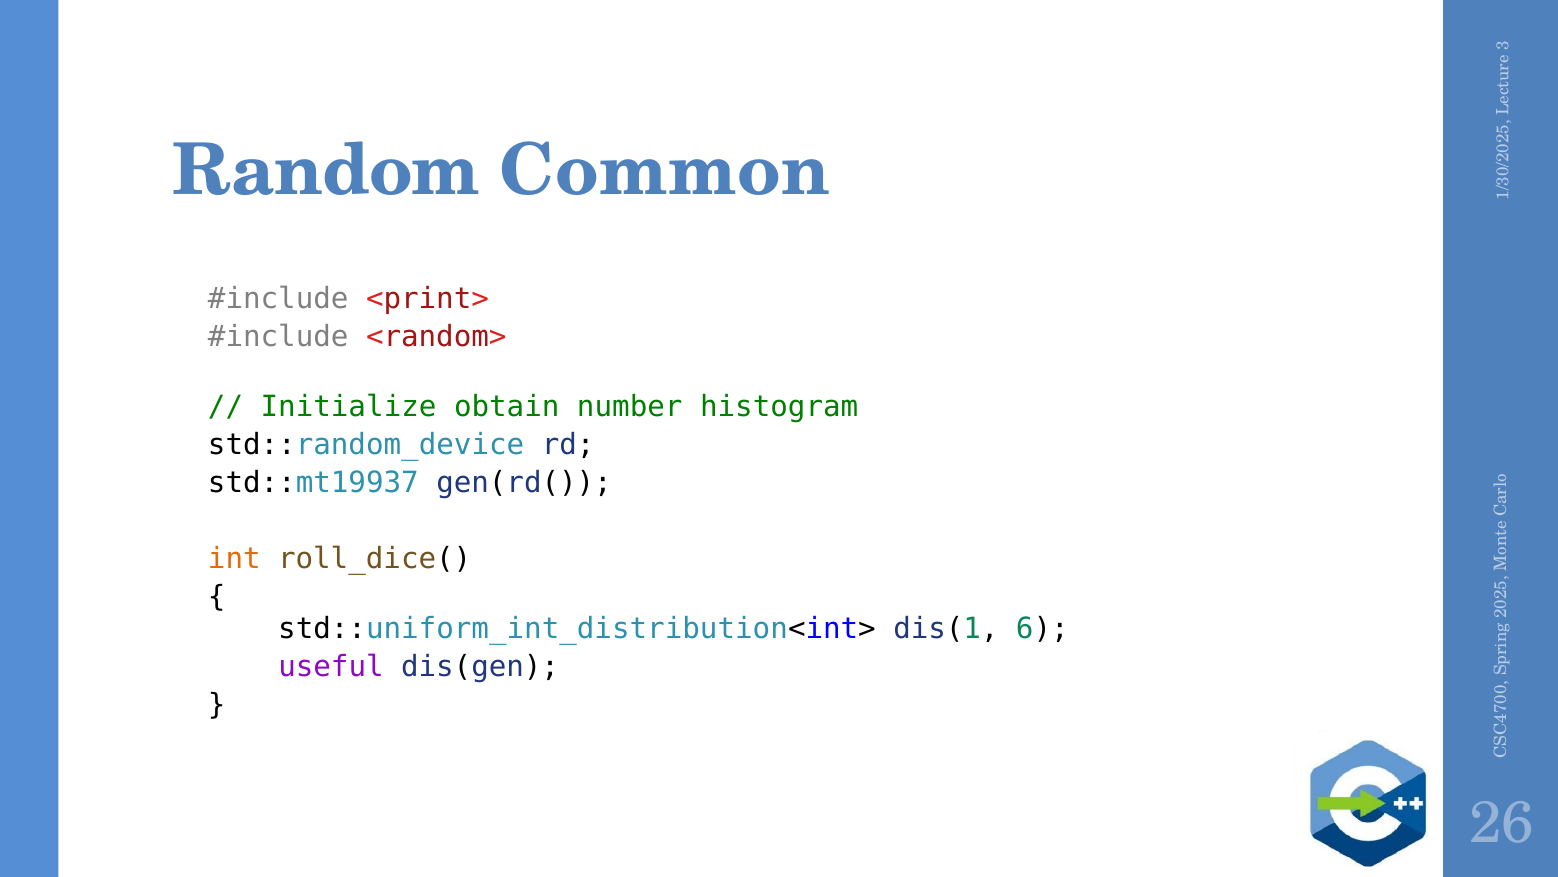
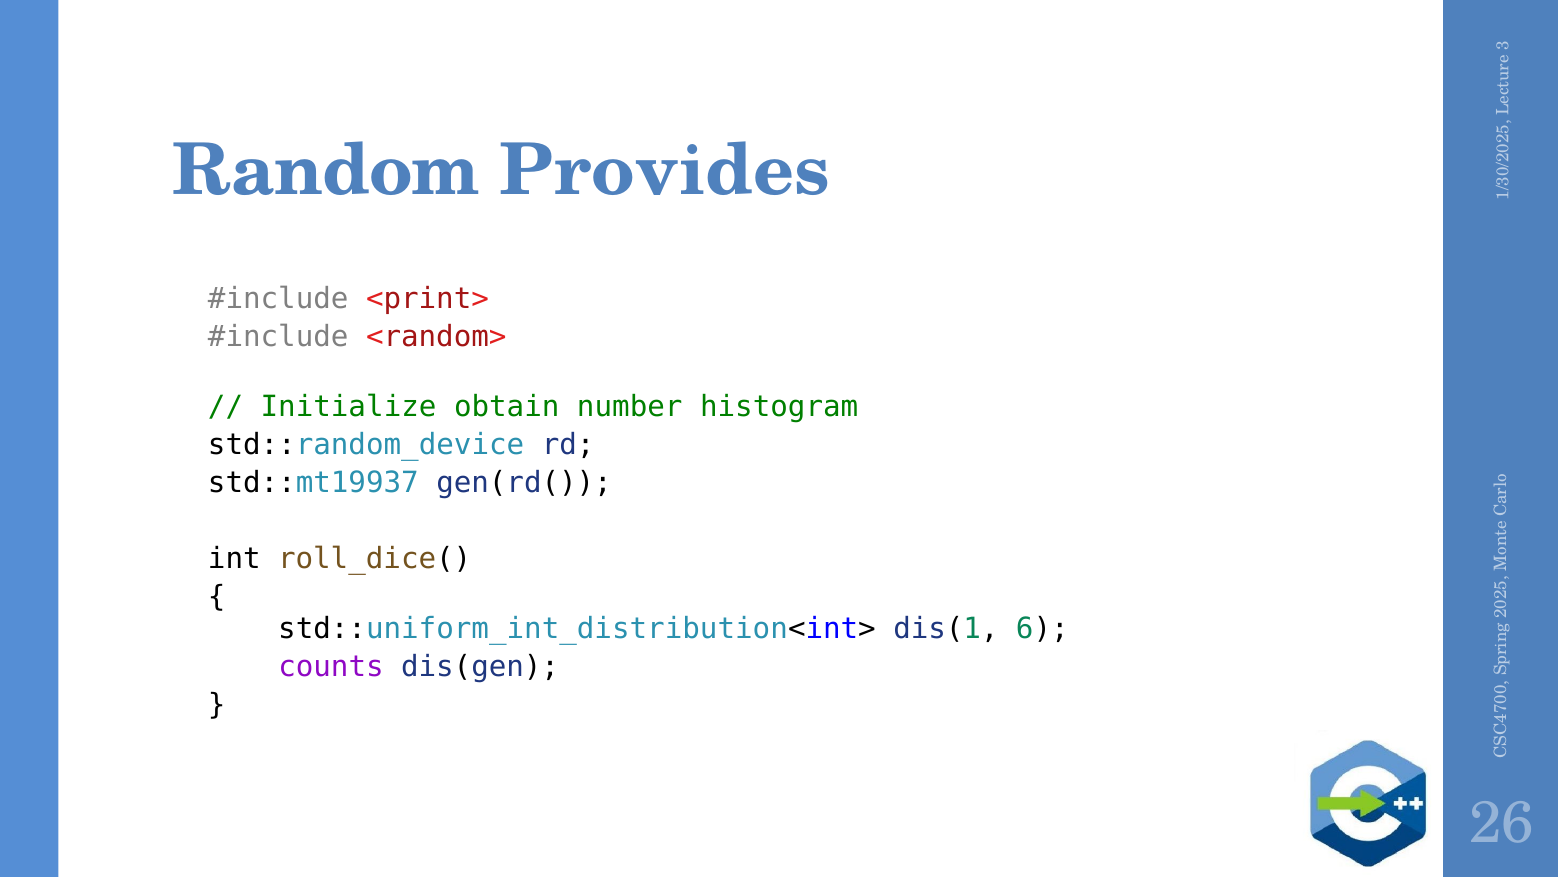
Common: Common -> Provides
int colour: orange -> black
useful: useful -> counts
